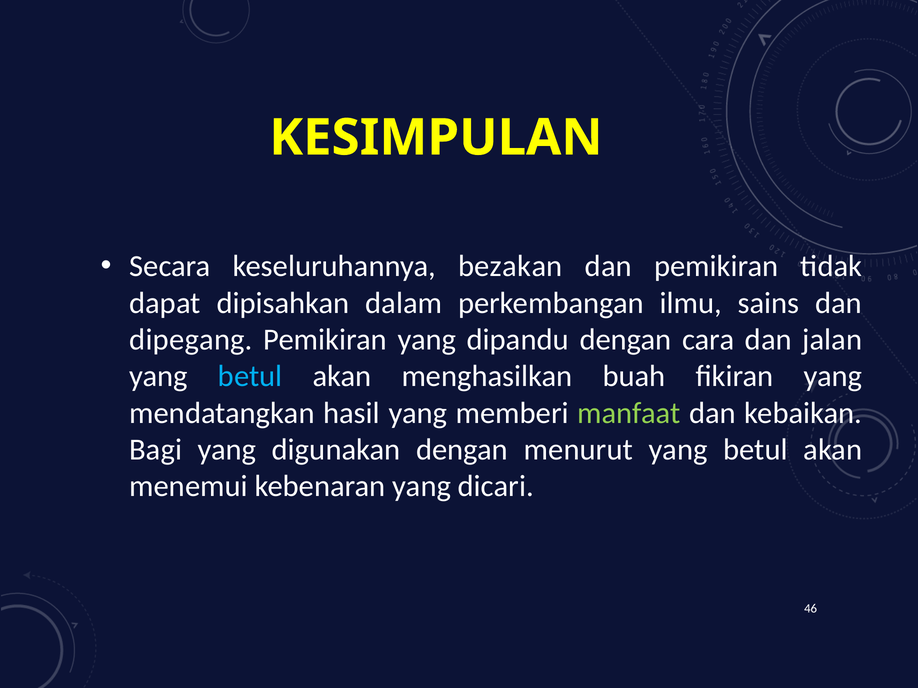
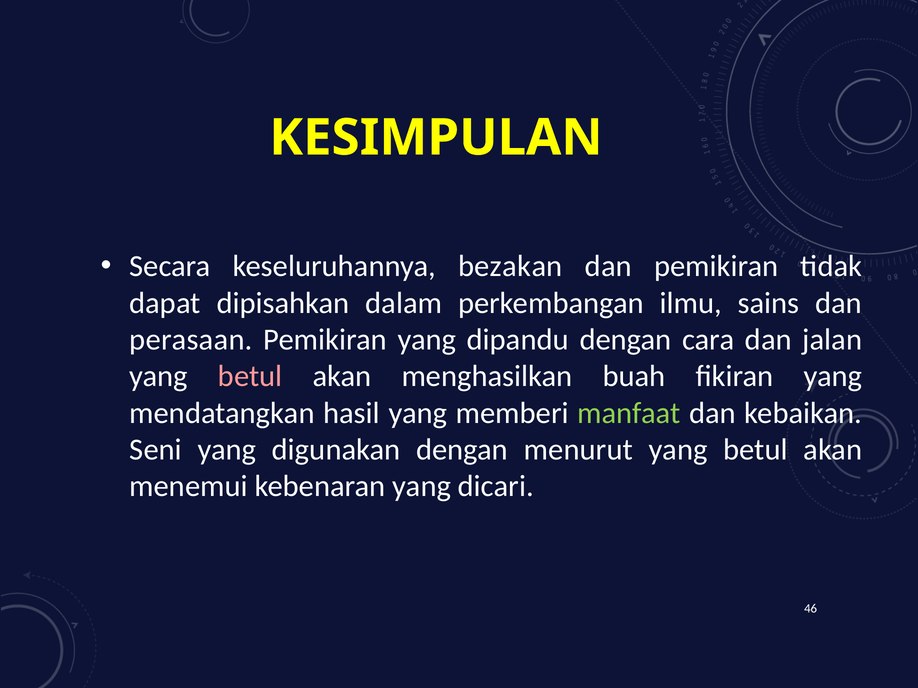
dipegang: dipegang -> perasaan
betul at (250, 377) colour: light blue -> pink
Bagi: Bagi -> Seni
